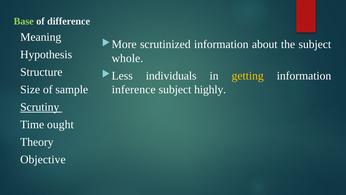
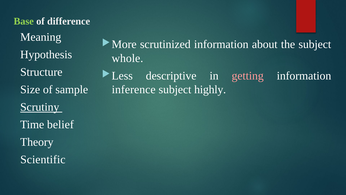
individuals: individuals -> descriptive
getting colour: yellow -> pink
ought: ought -> belief
Objective: Objective -> Scientific
